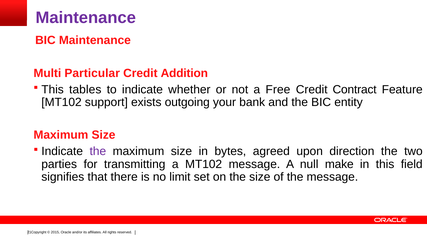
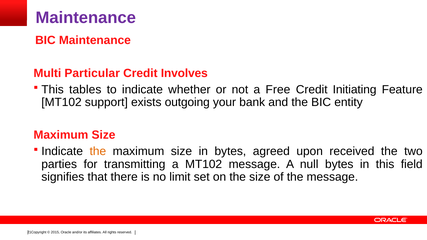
Addition: Addition -> Involves
Contract: Contract -> Initiating
the at (98, 152) colour: purple -> orange
direction: direction -> received
null make: make -> bytes
